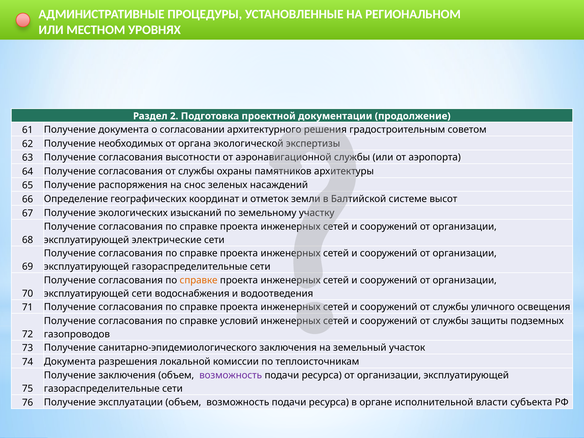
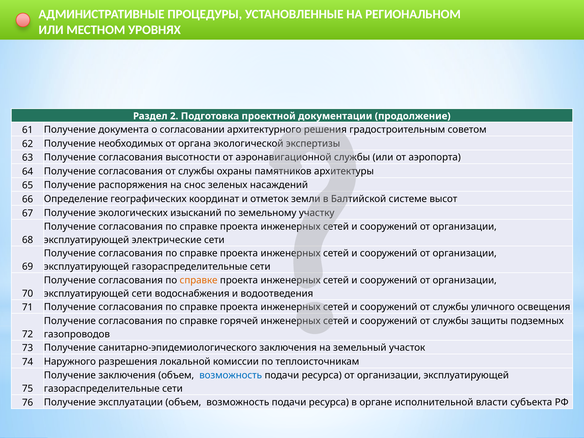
условий: условий -> горячей
Документа at (70, 362): Документа -> Наружного
возможность at (231, 375) colour: purple -> blue
